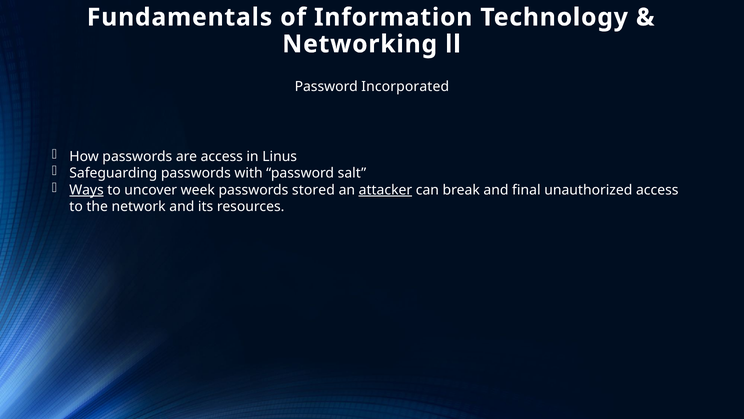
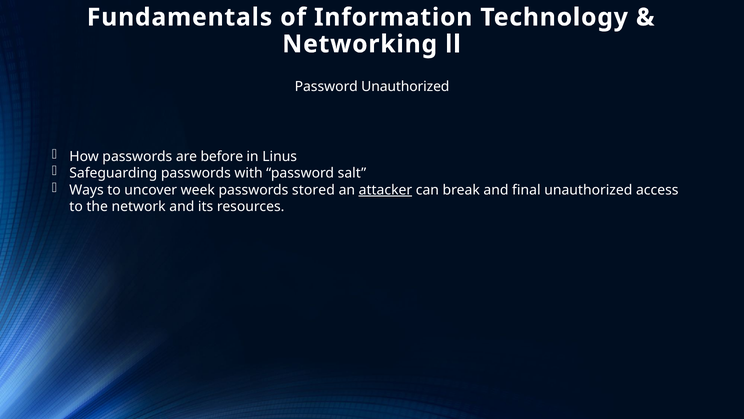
Password Incorporated: Incorporated -> Unauthorized
are access: access -> before
Ways underline: present -> none
